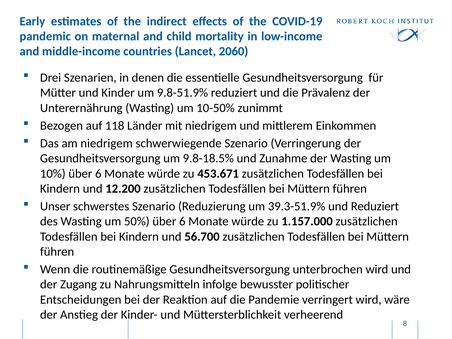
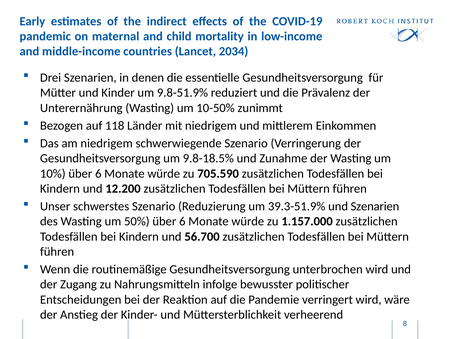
2060: 2060 -> 2034
453.671: 453.671 -> 705.590
und Reduziert: Reduziert -> Szenarien
